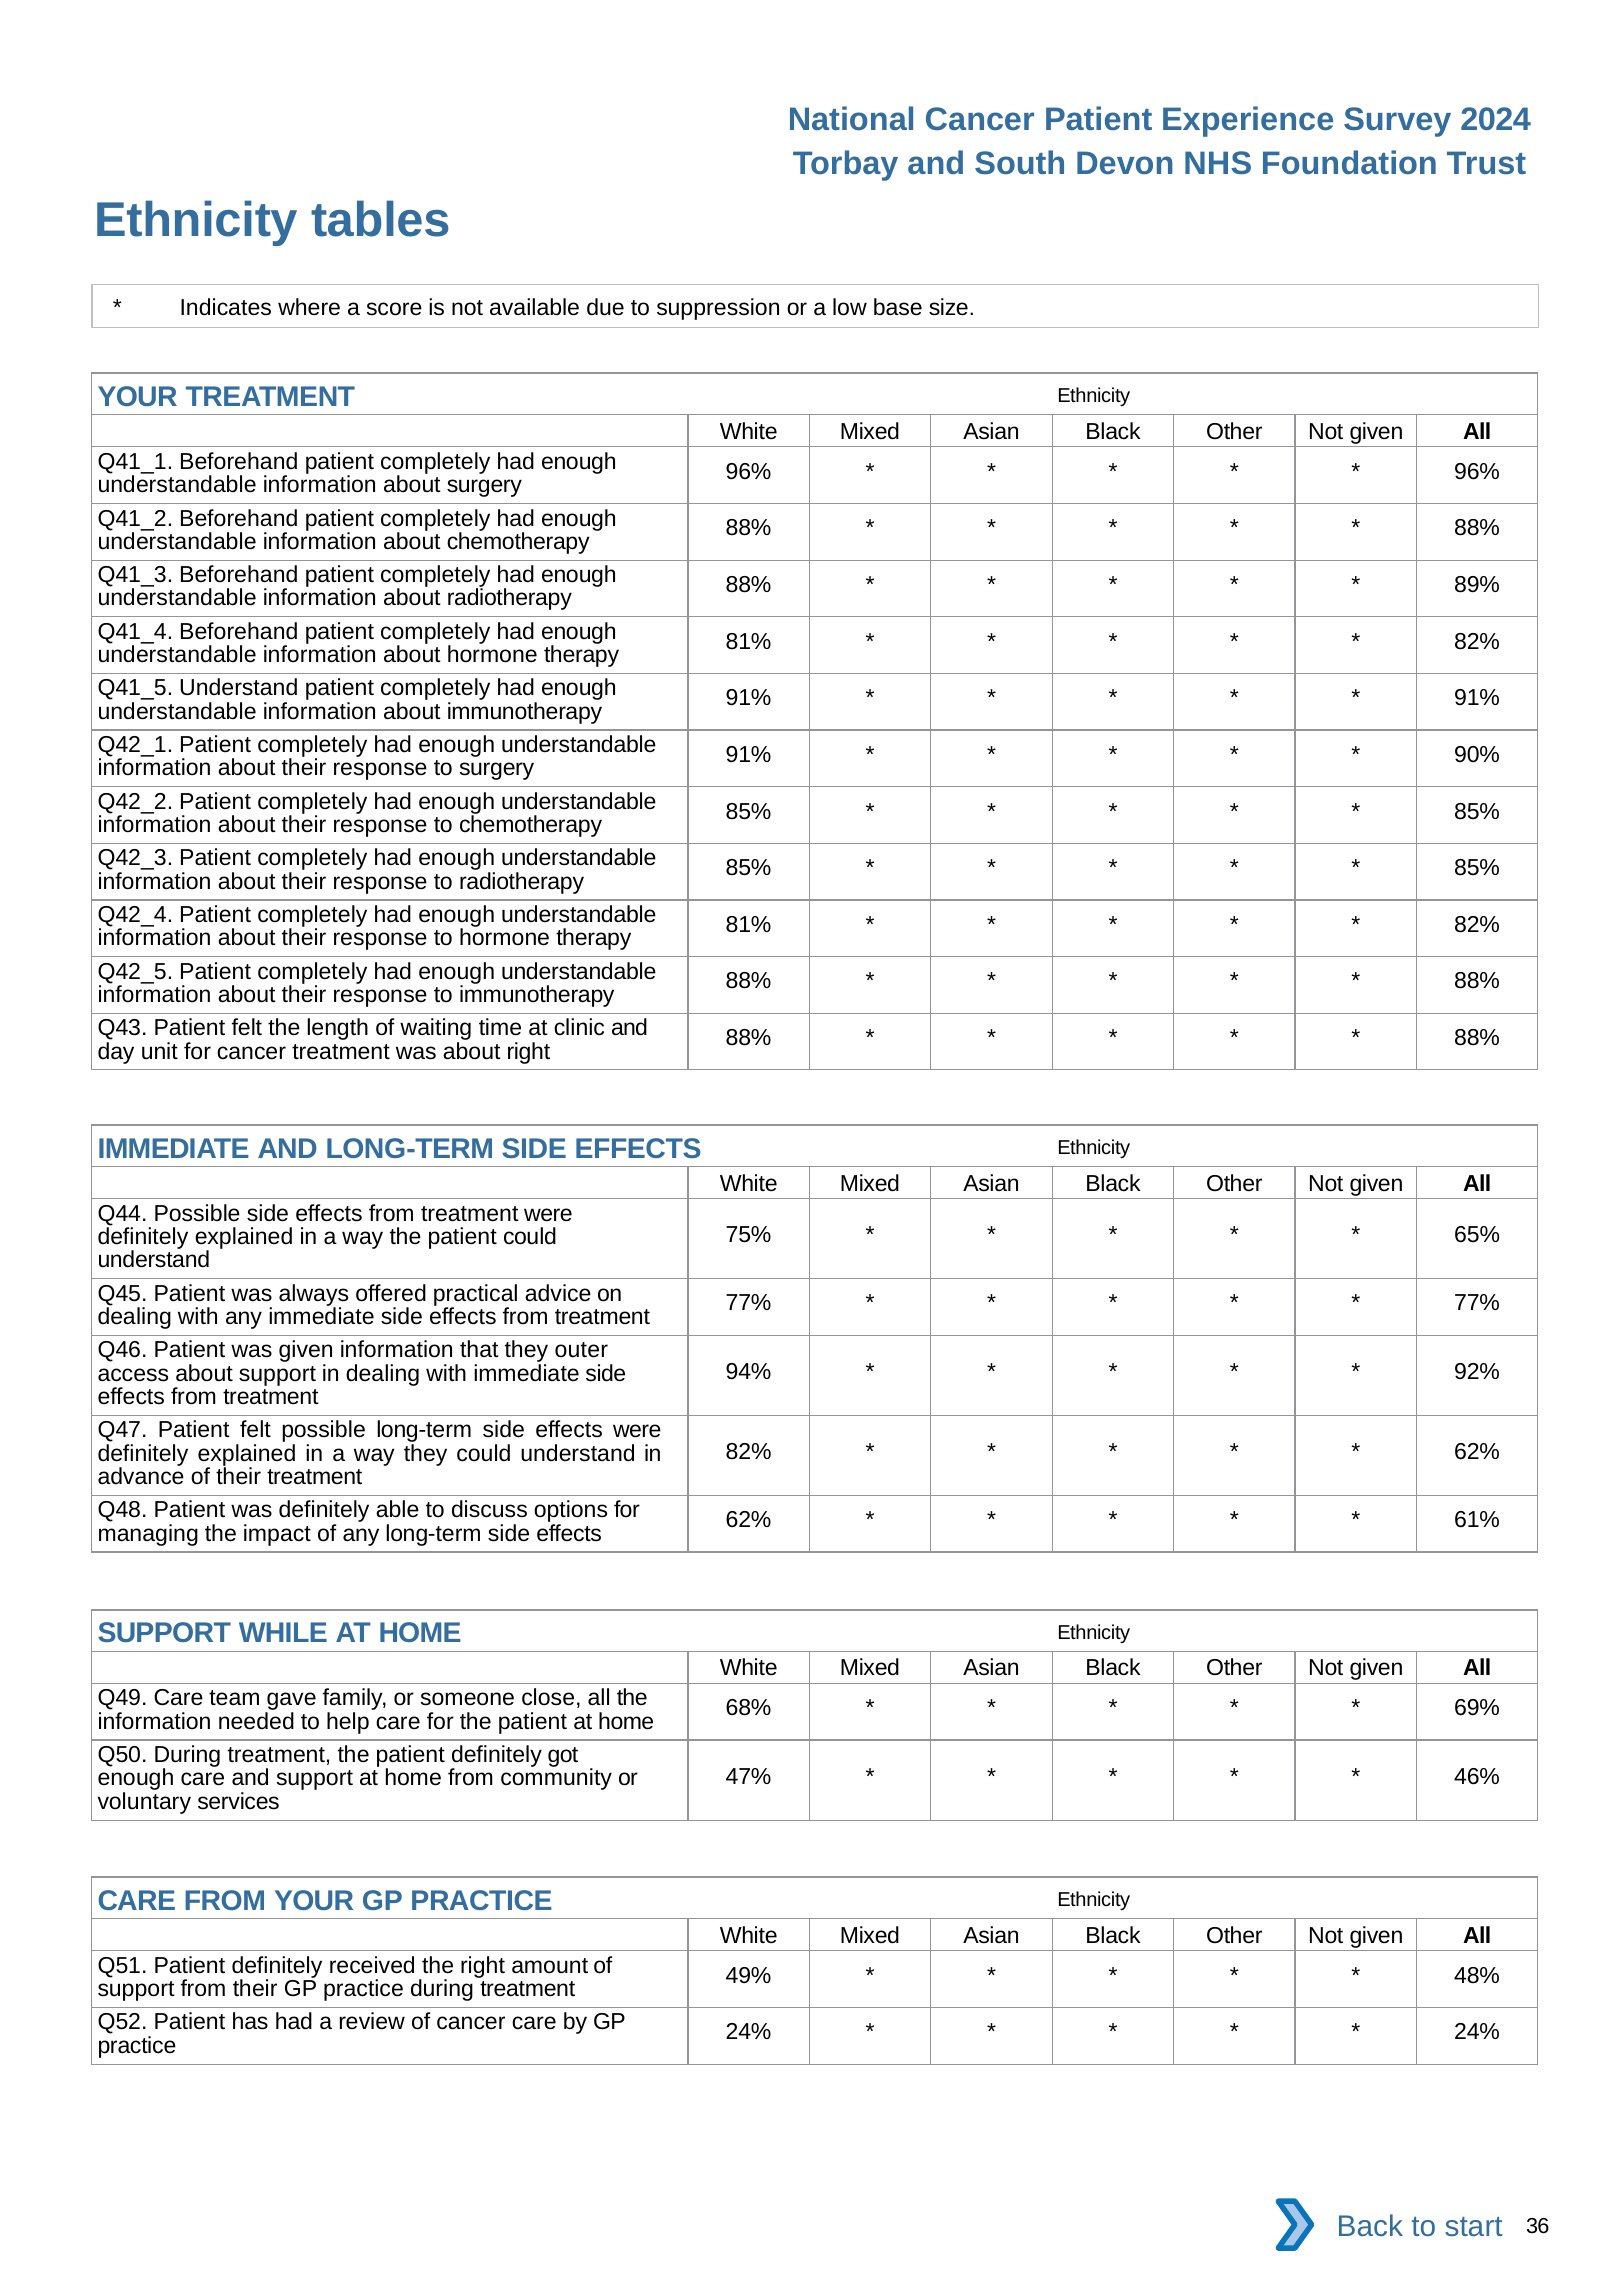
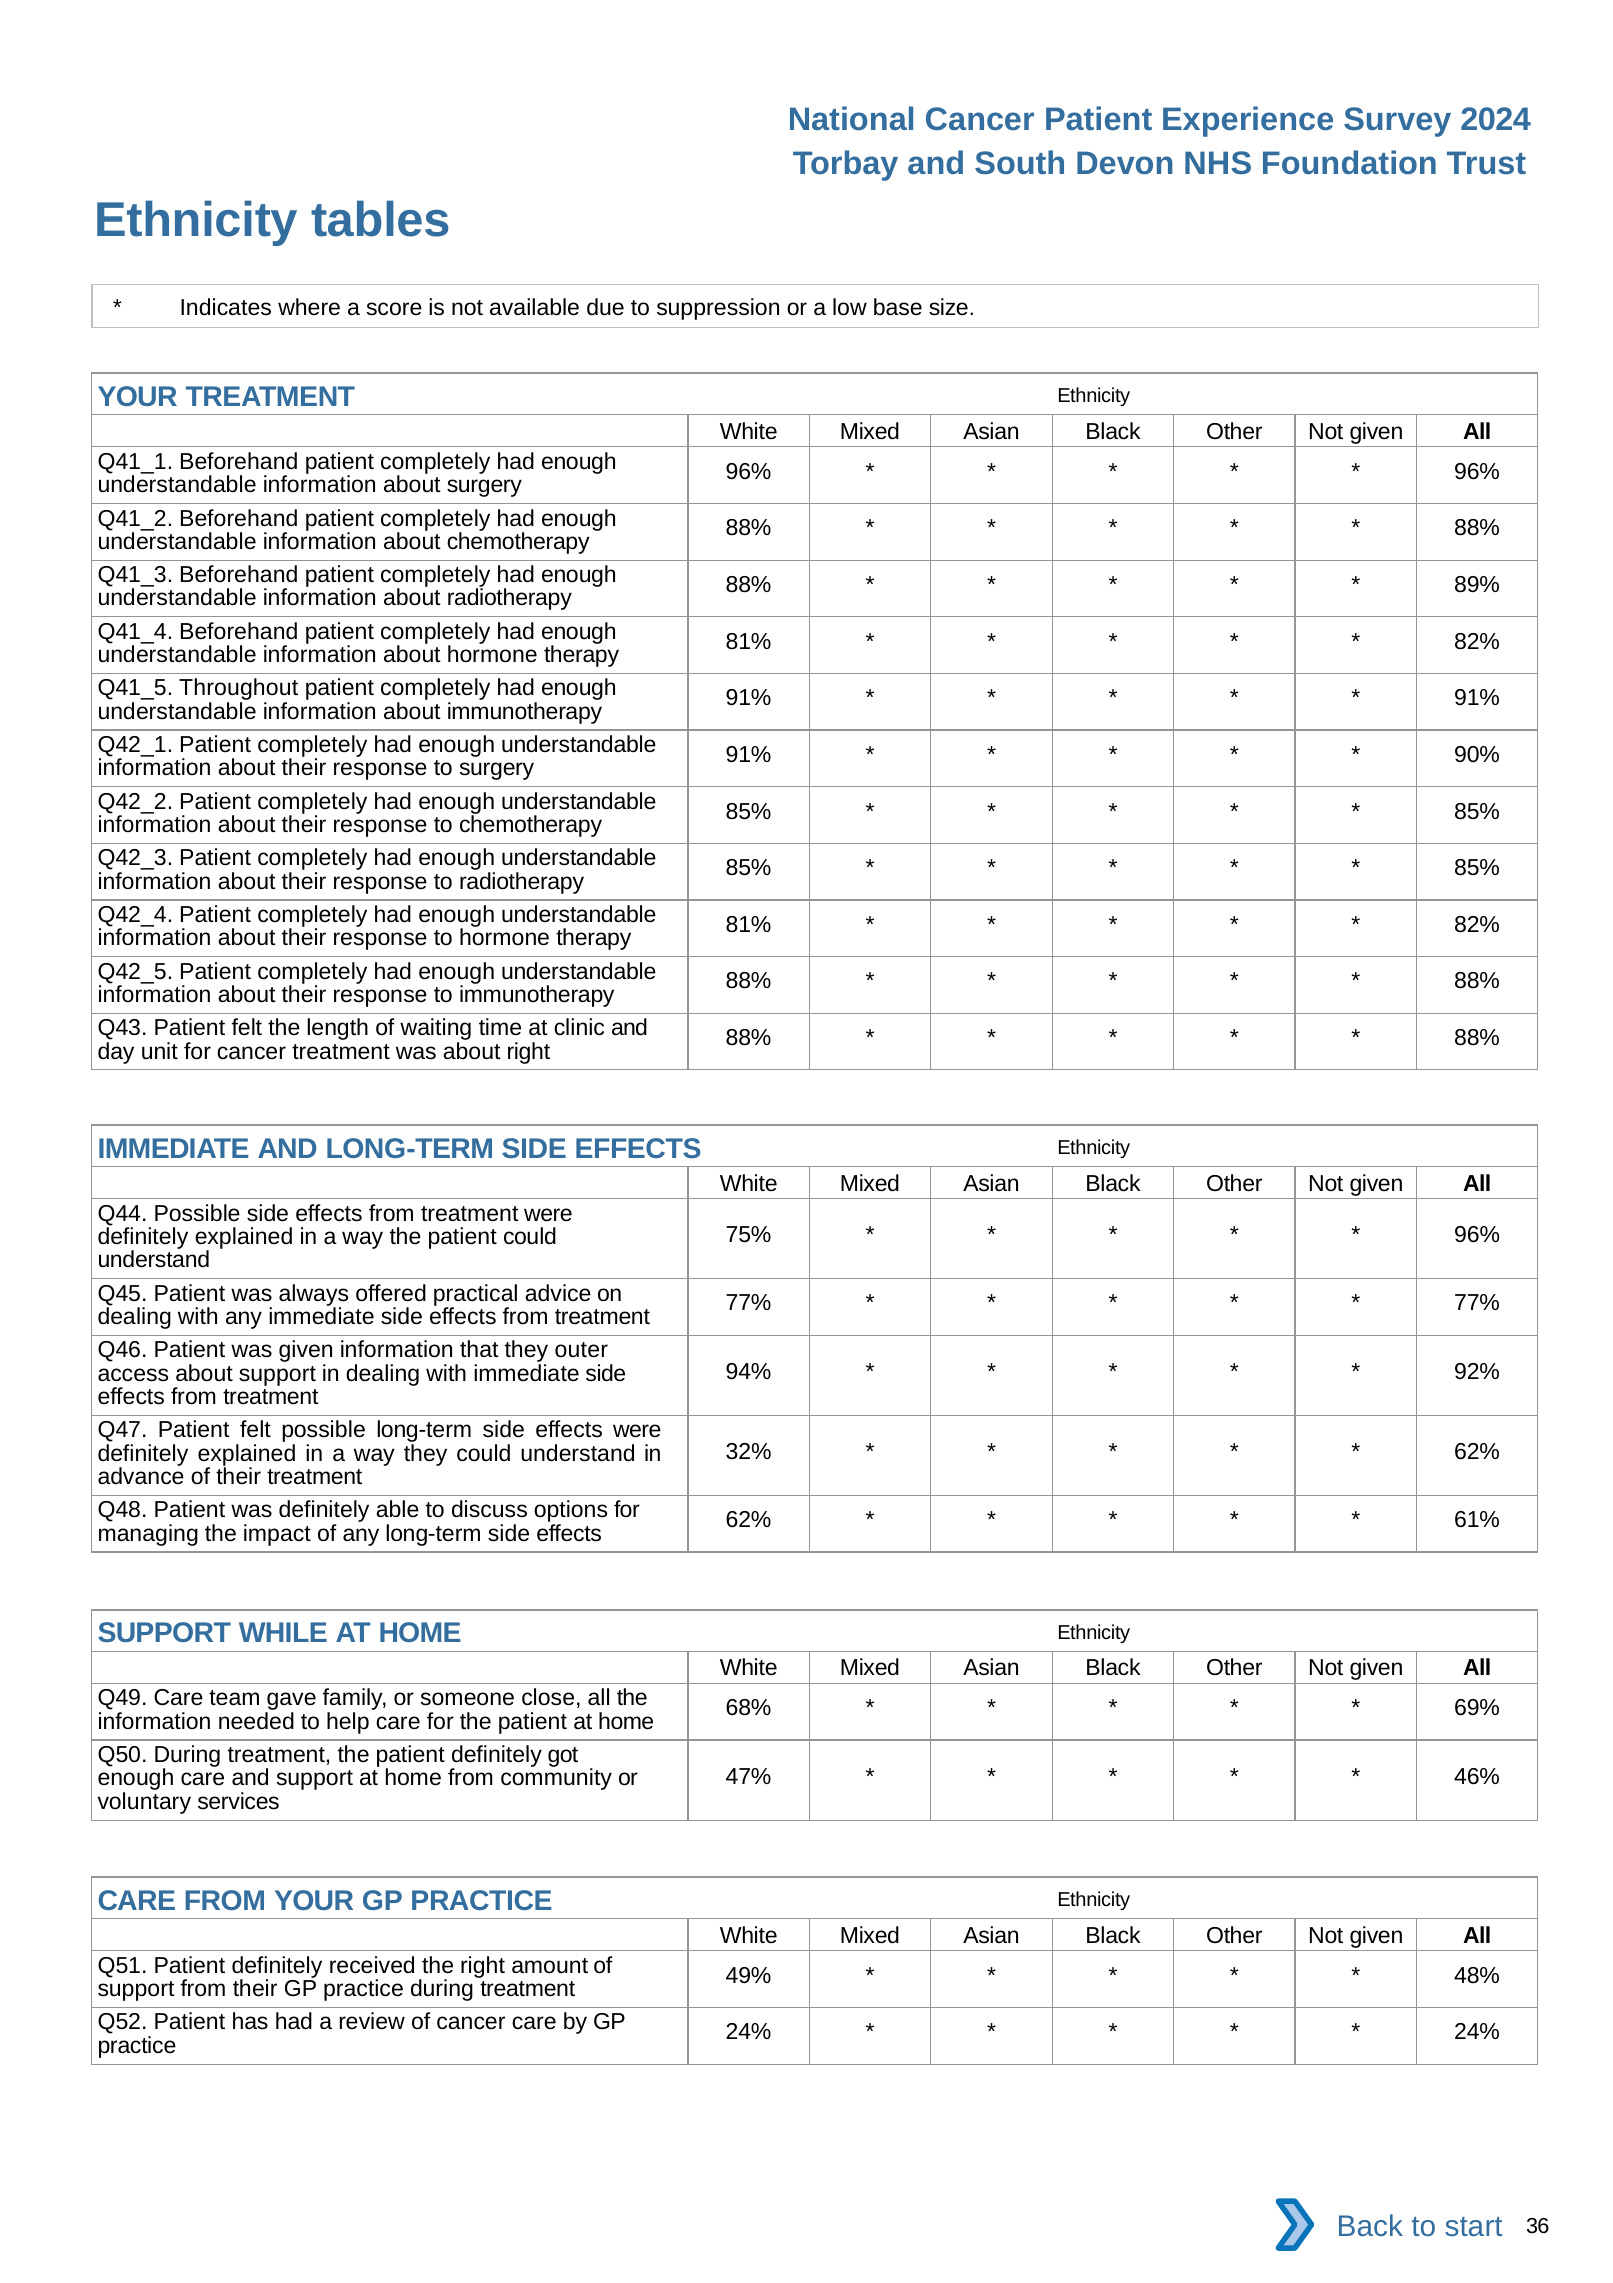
Understand at (239, 688): Understand -> Throughout
65% at (1477, 1235): 65% -> 96%
82% at (749, 1451): 82% -> 32%
